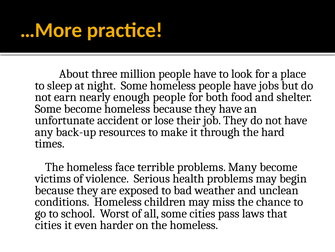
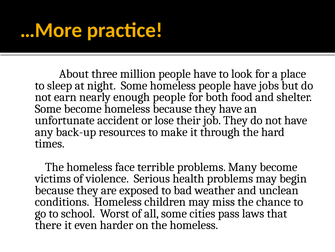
cities at (48, 225): cities -> there
